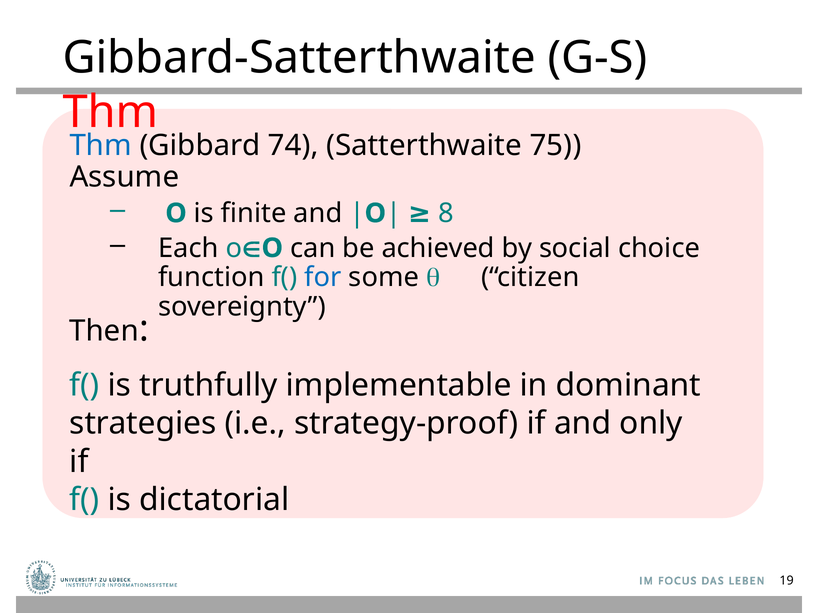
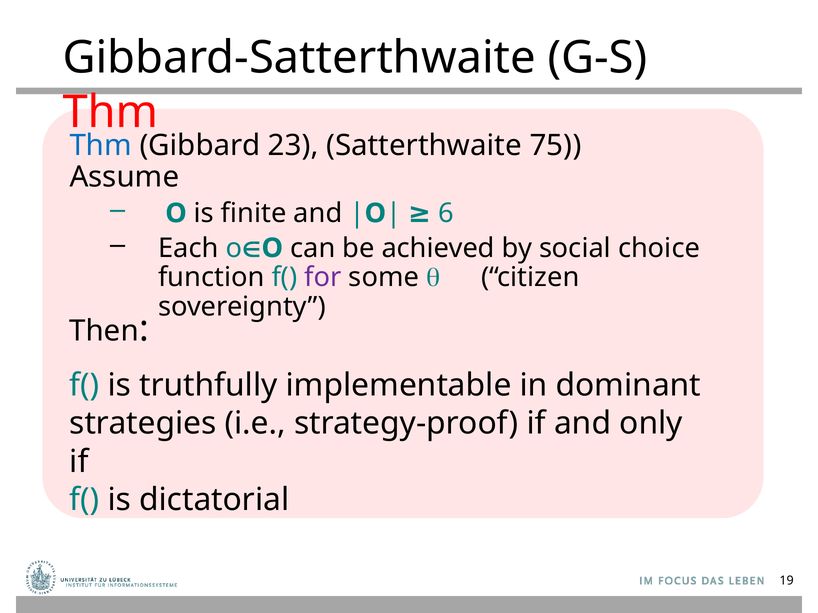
74: 74 -> 23
8: 8 -> 6
for colour: blue -> purple
